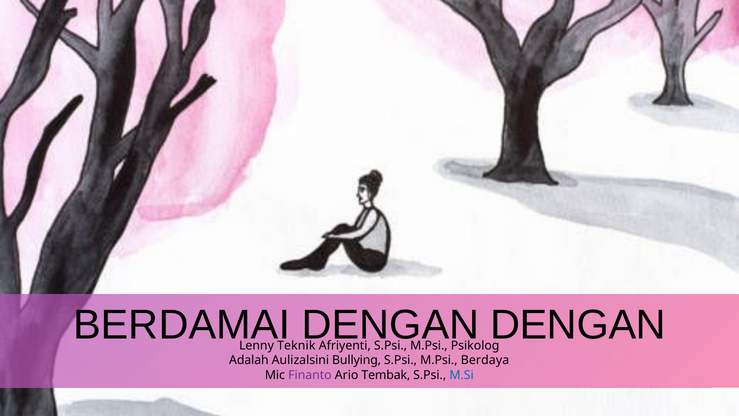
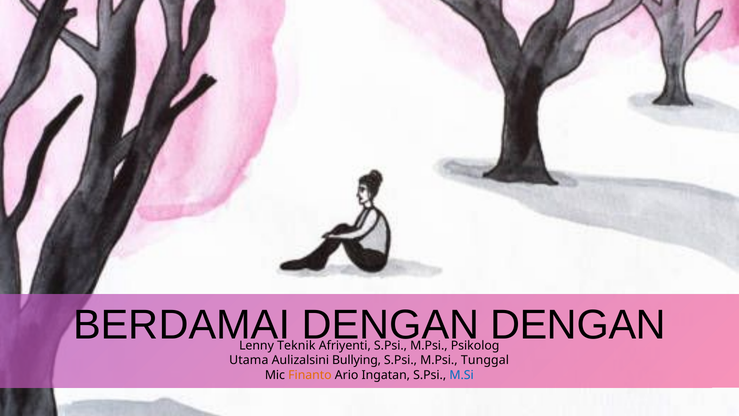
Adalah: Adalah -> Utama
Berdaya: Berdaya -> Tunggal
Finanto colour: purple -> orange
Tembak: Tembak -> Ingatan
